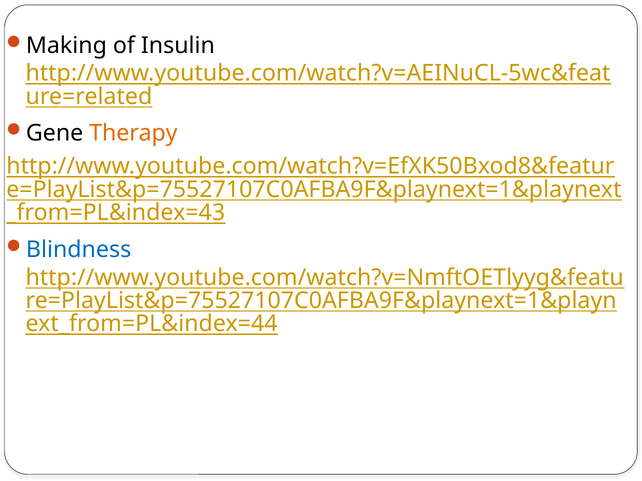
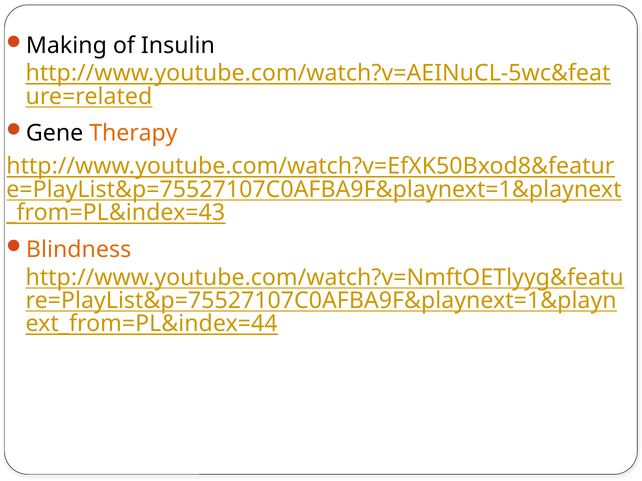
Blindness colour: blue -> orange
